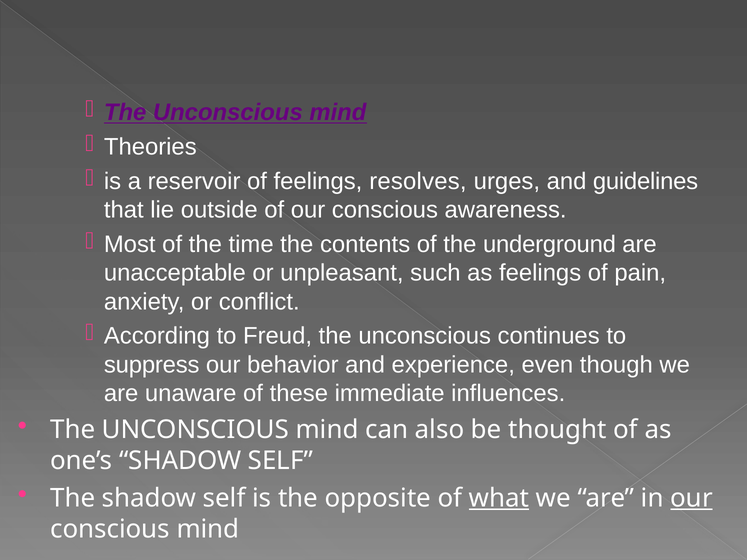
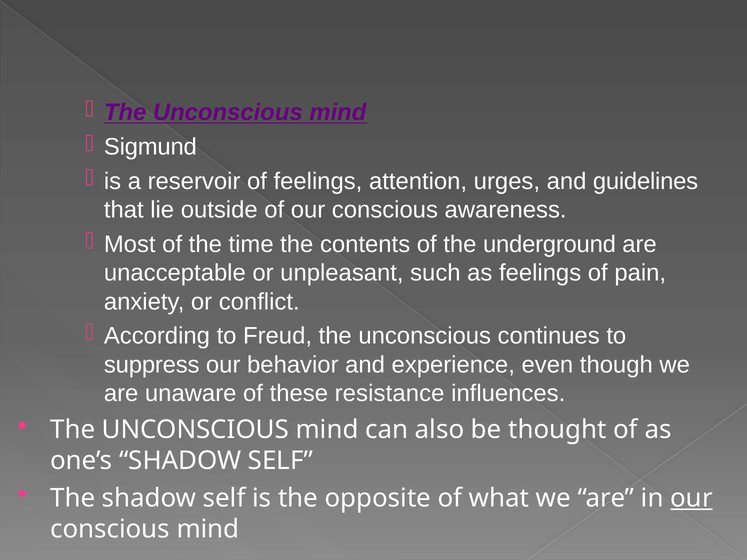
Theories: Theories -> Sigmund
resolves: resolves -> attention
immediate: immediate -> resistance
what underline: present -> none
